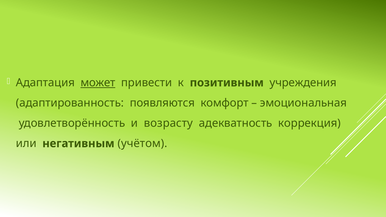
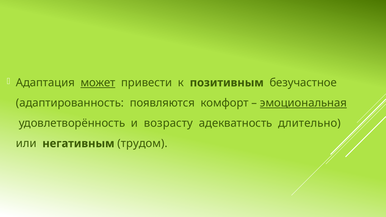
учреждения: учреждения -> безучастное
эмоциональная underline: none -> present
коррекция: коррекция -> длительно
учётом: учётом -> трудом
